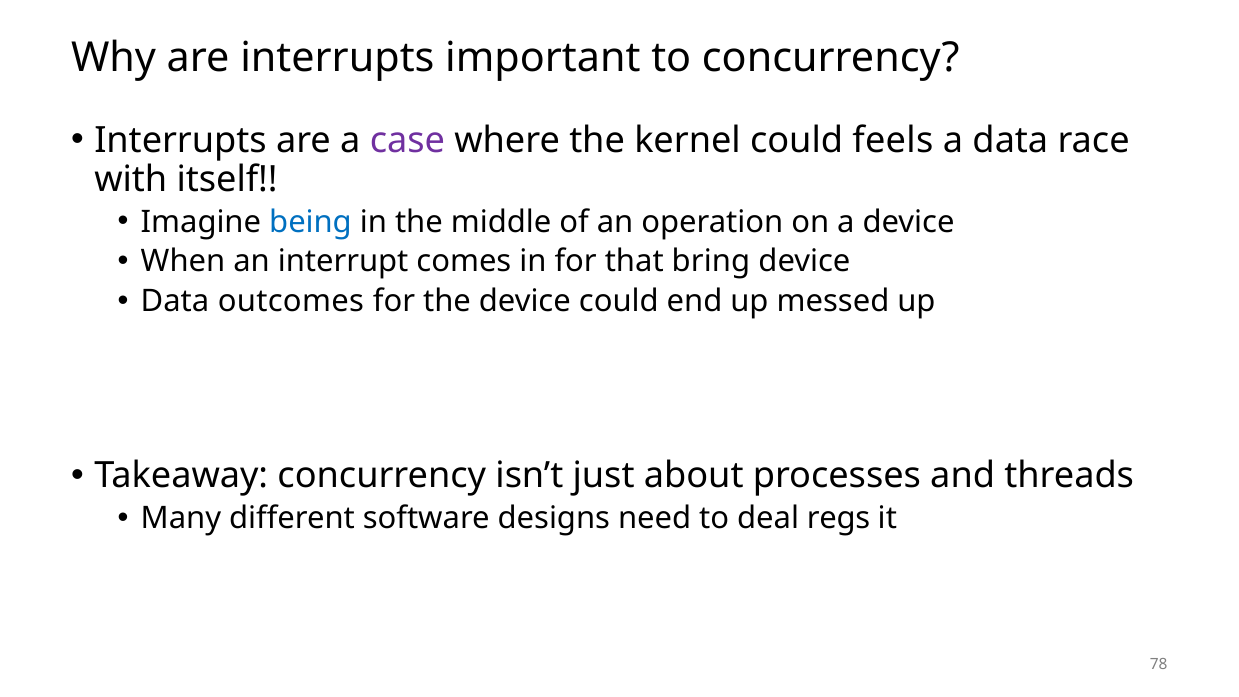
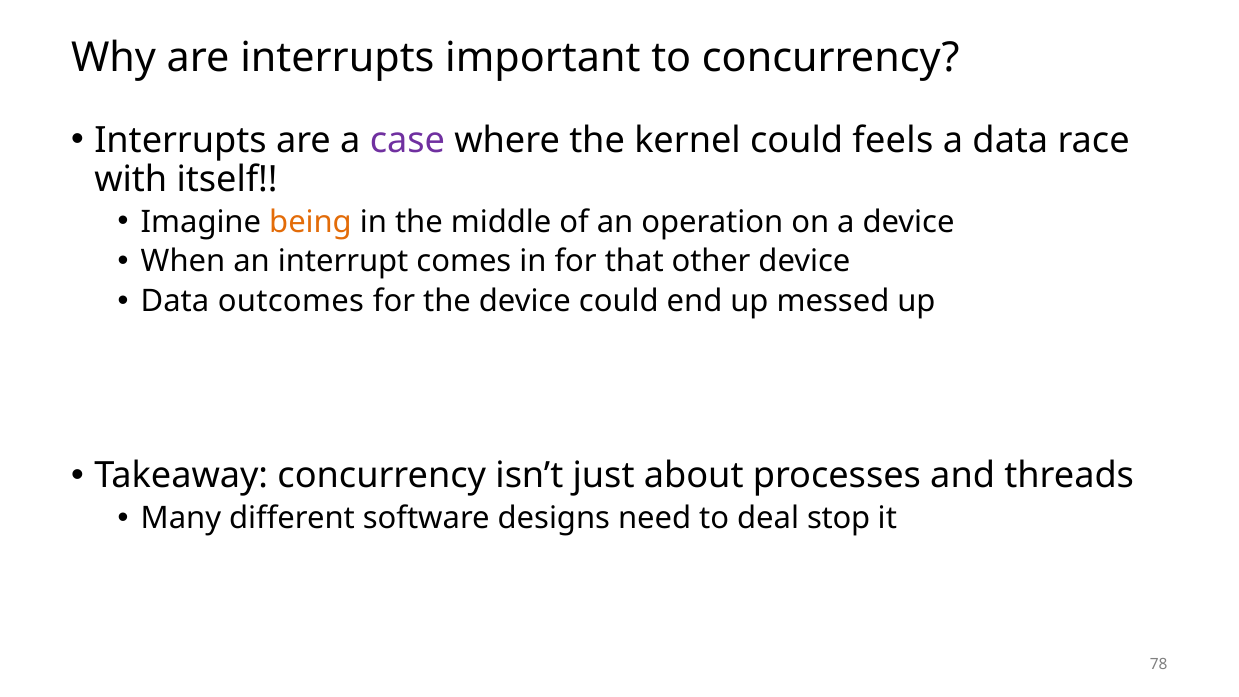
being colour: blue -> orange
bring: bring -> other
regs: regs -> stop
